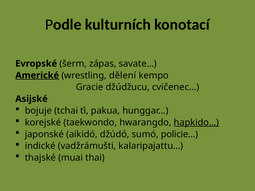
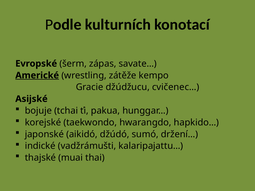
dělení: dělení -> zátěže
hapkido… underline: present -> none
policie…: policie… -> držení…
